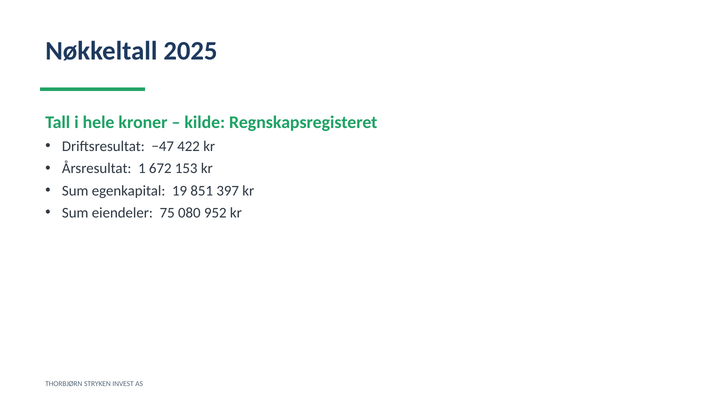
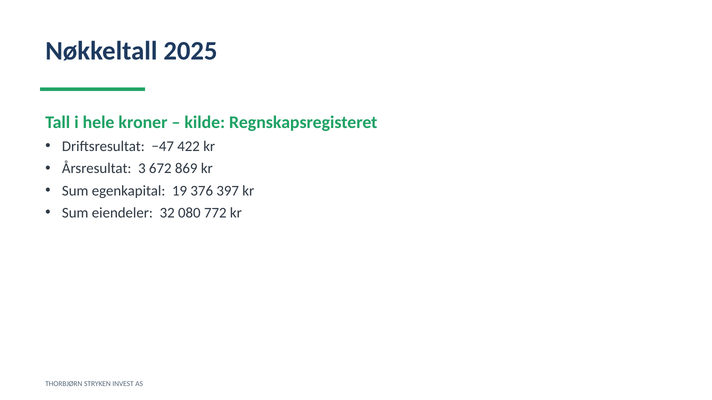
1: 1 -> 3
153: 153 -> 869
851: 851 -> 376
75: 75 -> 32
952: 952 -> 772
